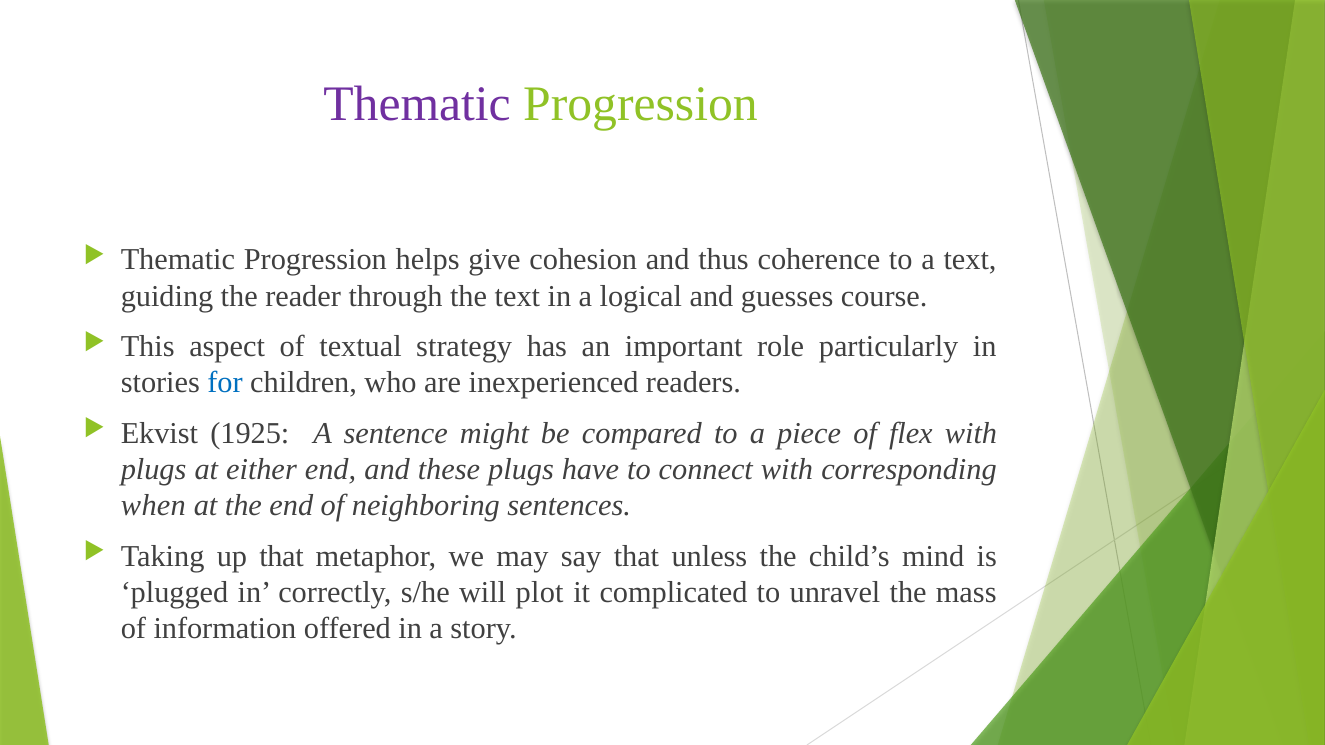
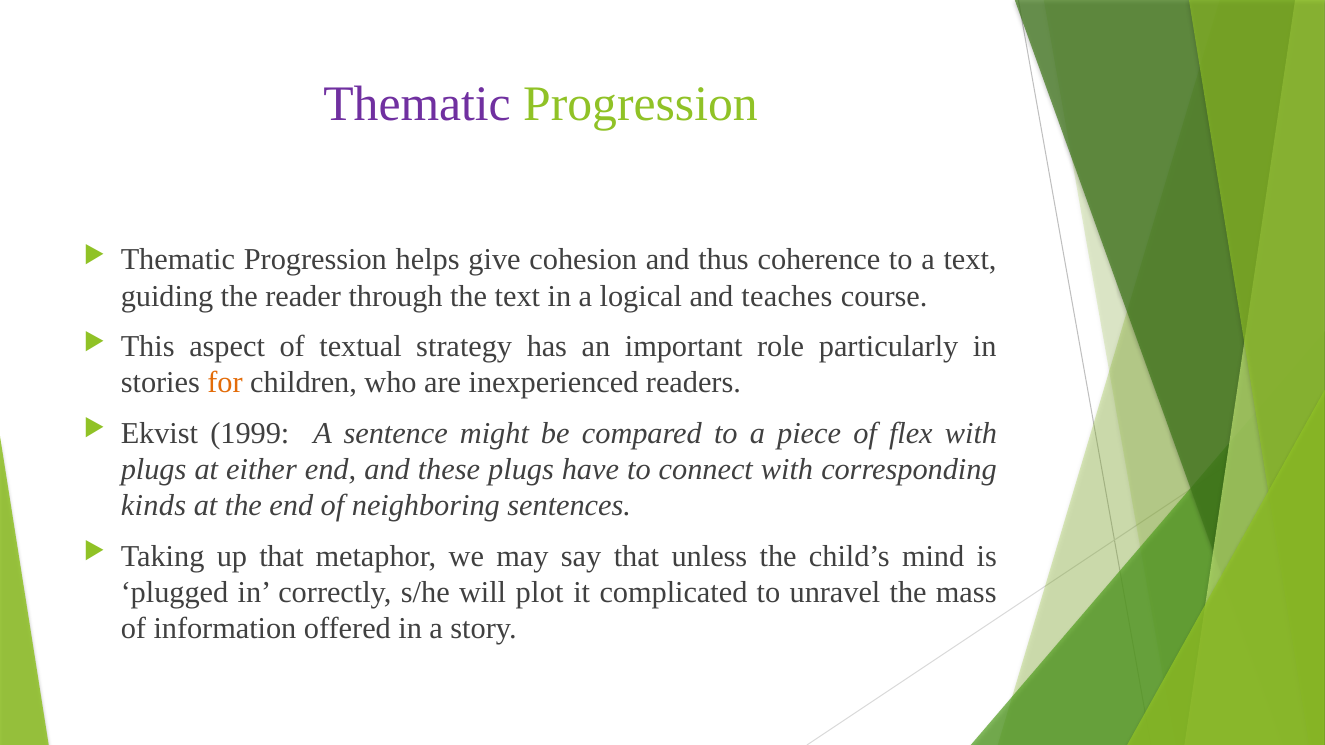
guesses: guesses -> teaches
for colour: blue -> orange
1925: 1925 -> 1999
when: when -> kinds
